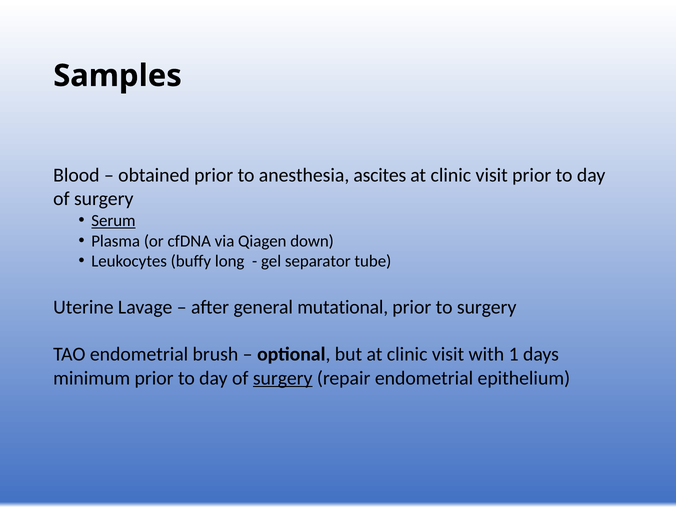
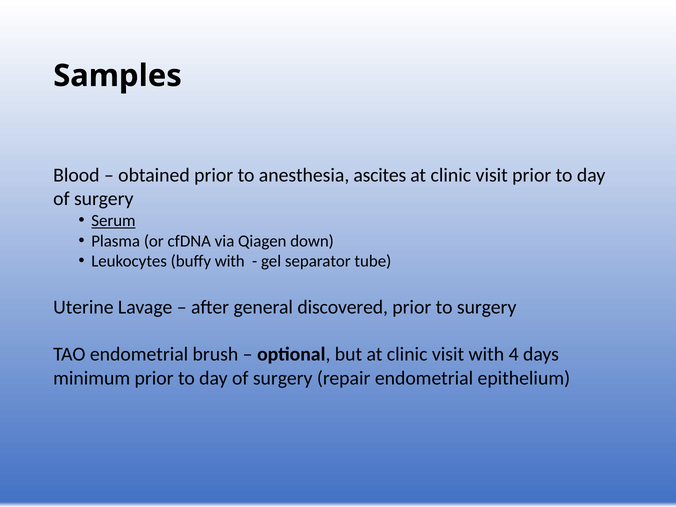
buffy long: long -> with
mutational: mutational -> discovered
1: 1 -> 4
surgery at (283, 378) underline: present -> none
